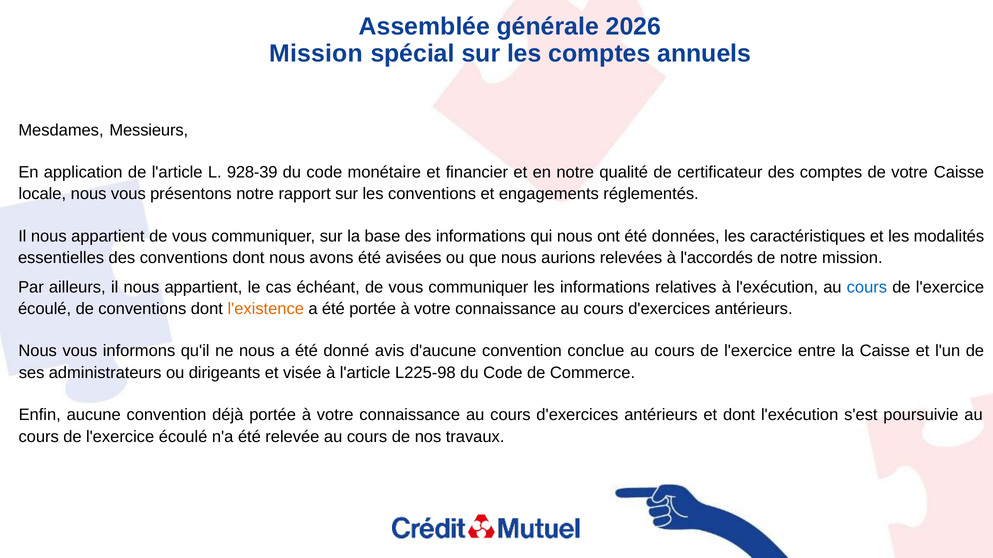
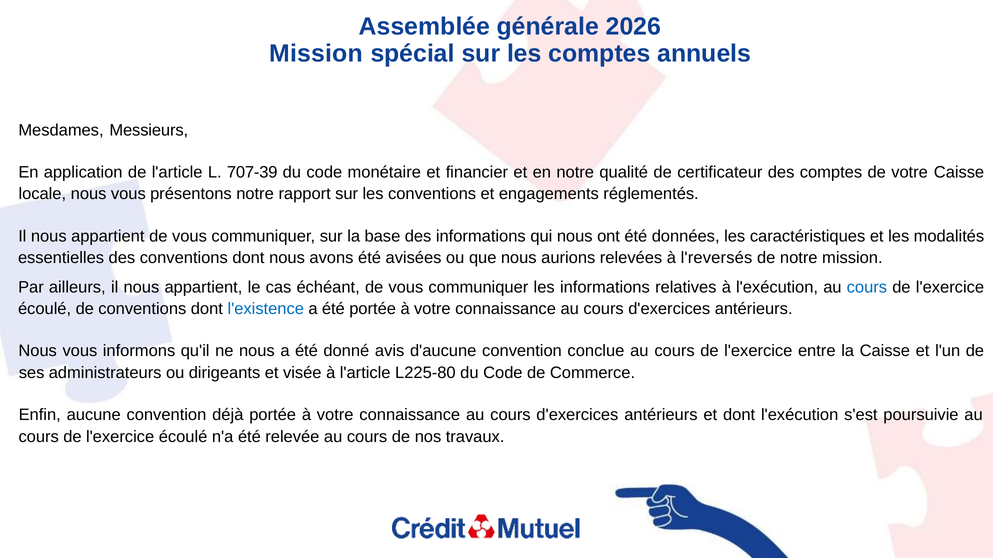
928-39: 928-39 -> 707-39
l'accordés: l'accordés -> l'reversés
l'existence colour: orange -> blue
L225-98: L225-98 -> L225-80
